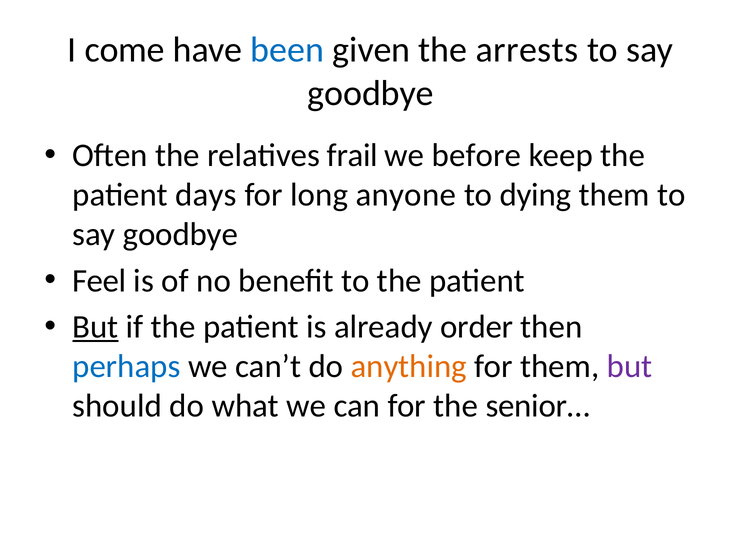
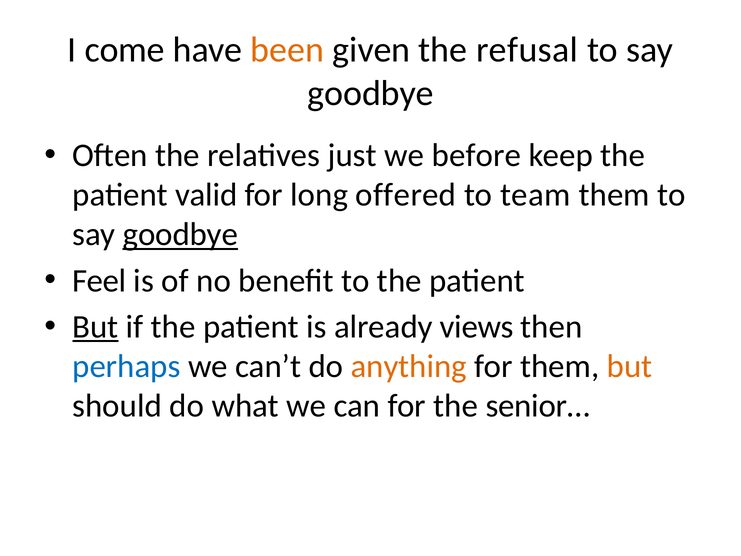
been colour: blue -> orange
arrests: arrests -> refusal
frail: frail -> just
days: days -> valid
anyone: anyone -> offered
dying: dying -> team
goodbye at (180, 235) underline: none -> present
order: order -> views
but at (630, 366) colour: purple -> orange
